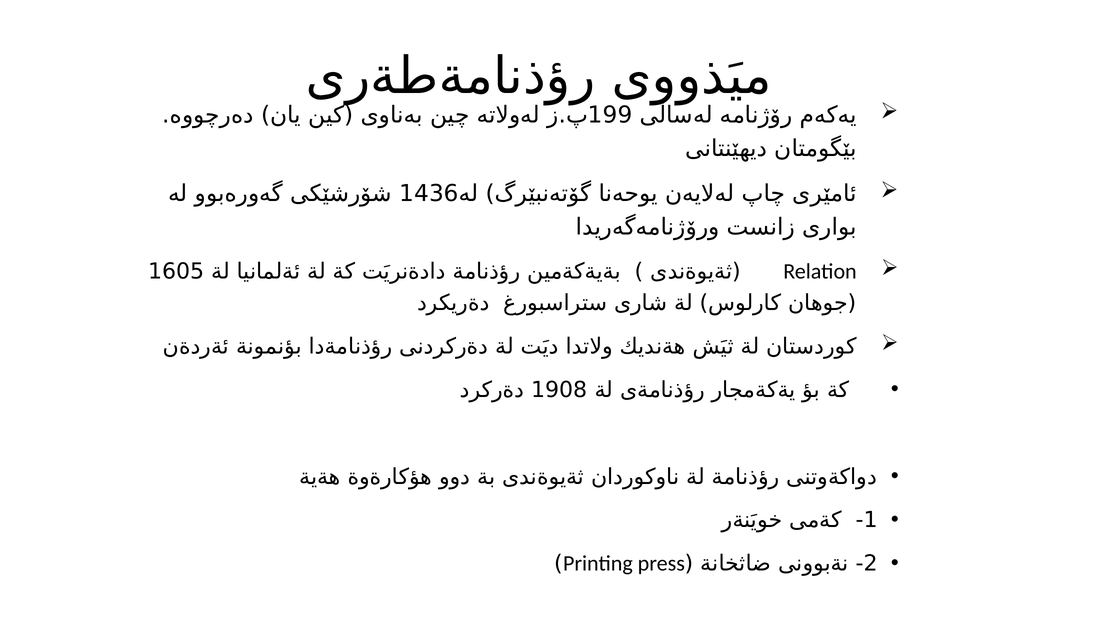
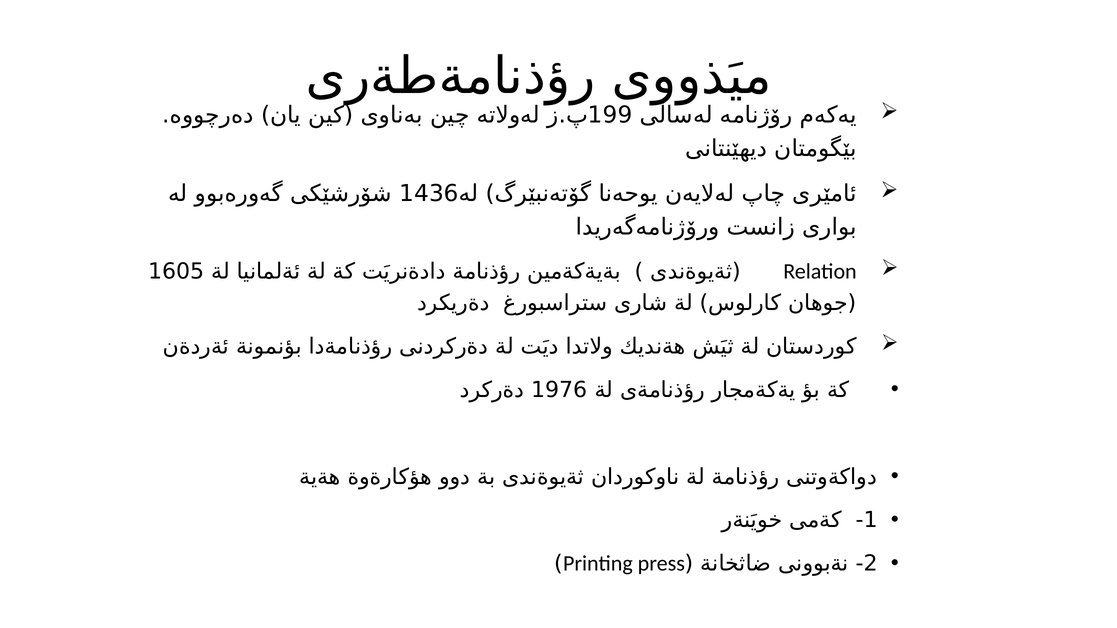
1908: 1908 -> 1976
